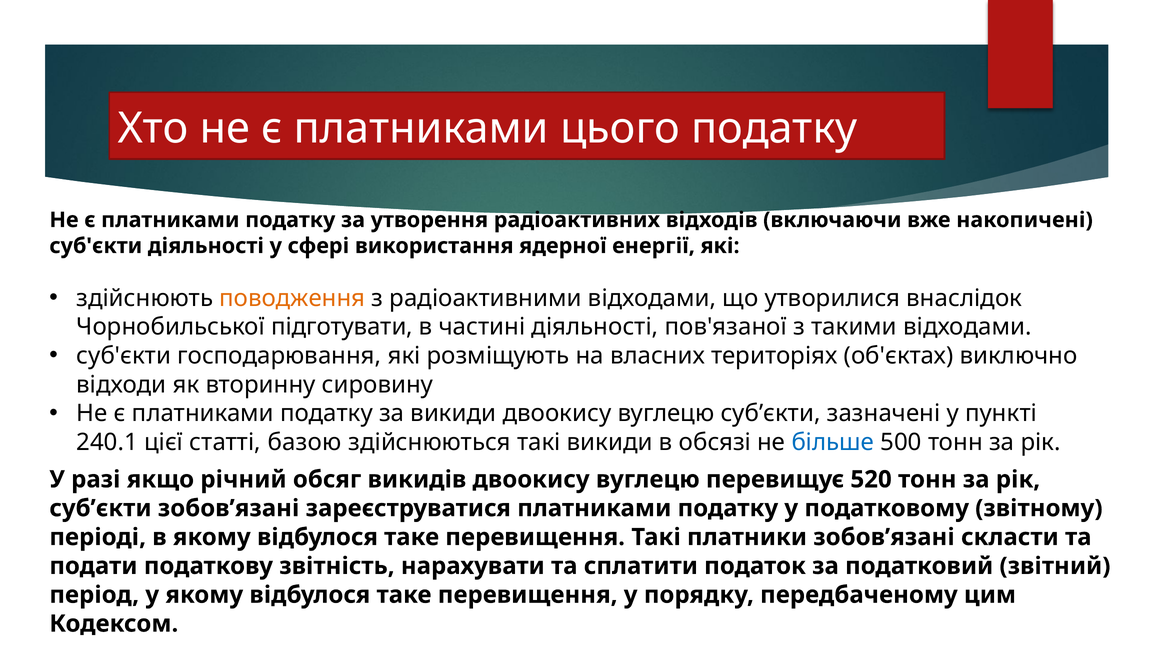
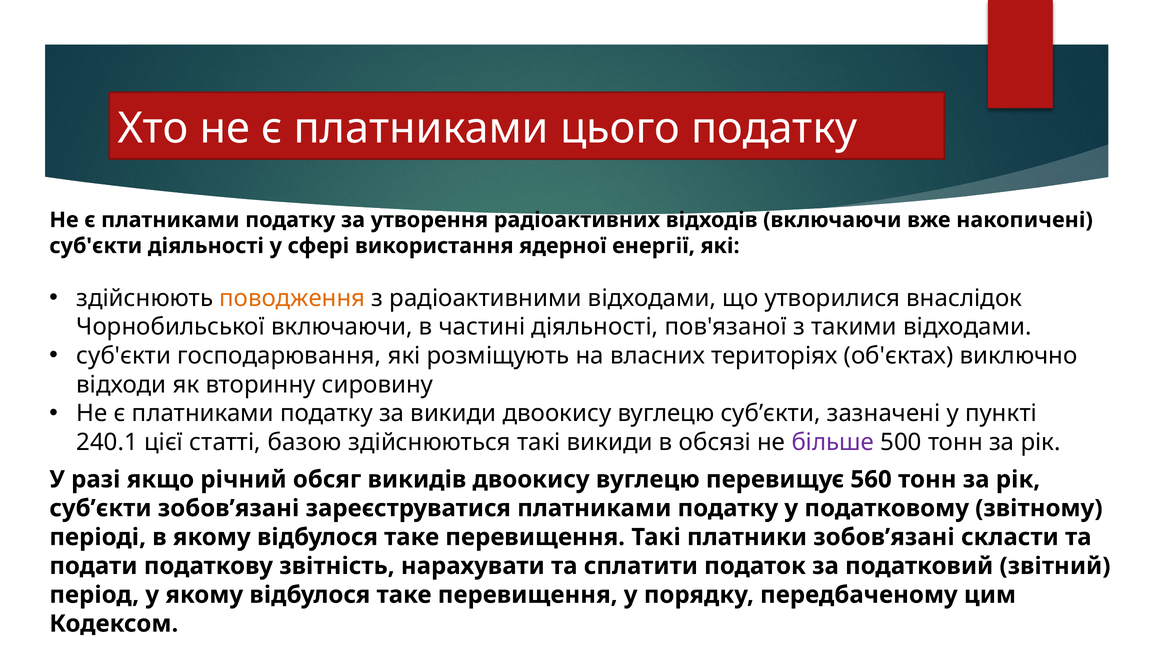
Чорнобильської підготувати: підготувати -> включаючи
більше colour: blue -> purple
520: 520 -> 560
